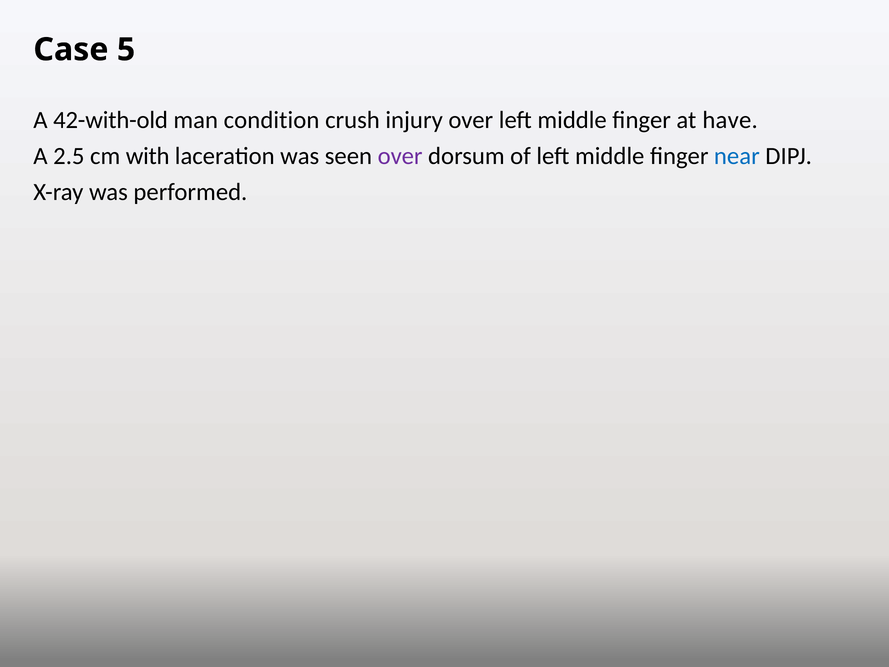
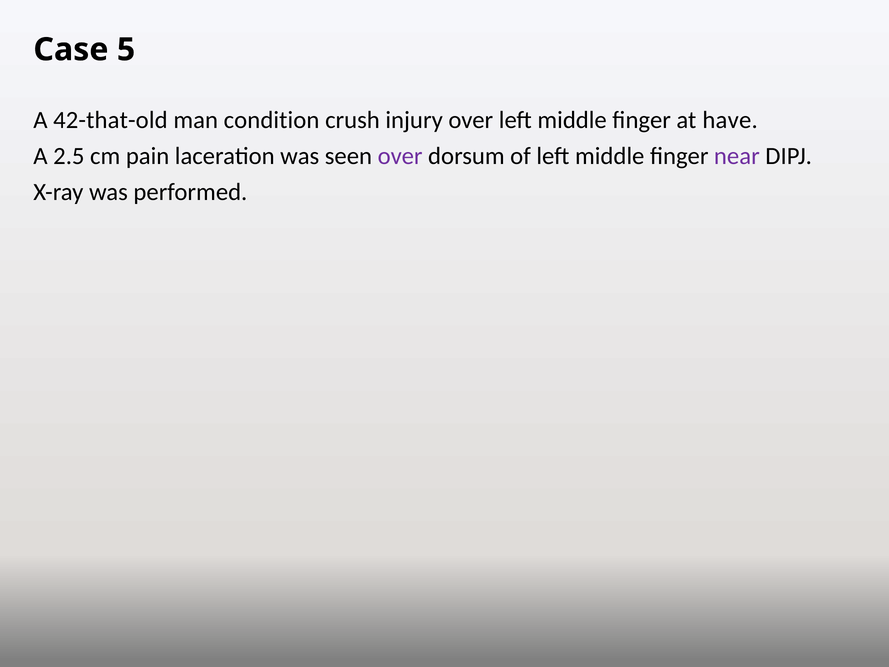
42-with-old: 42-with-old -> 42-that-old
with: with -> pain
near colour: blue -> purple
